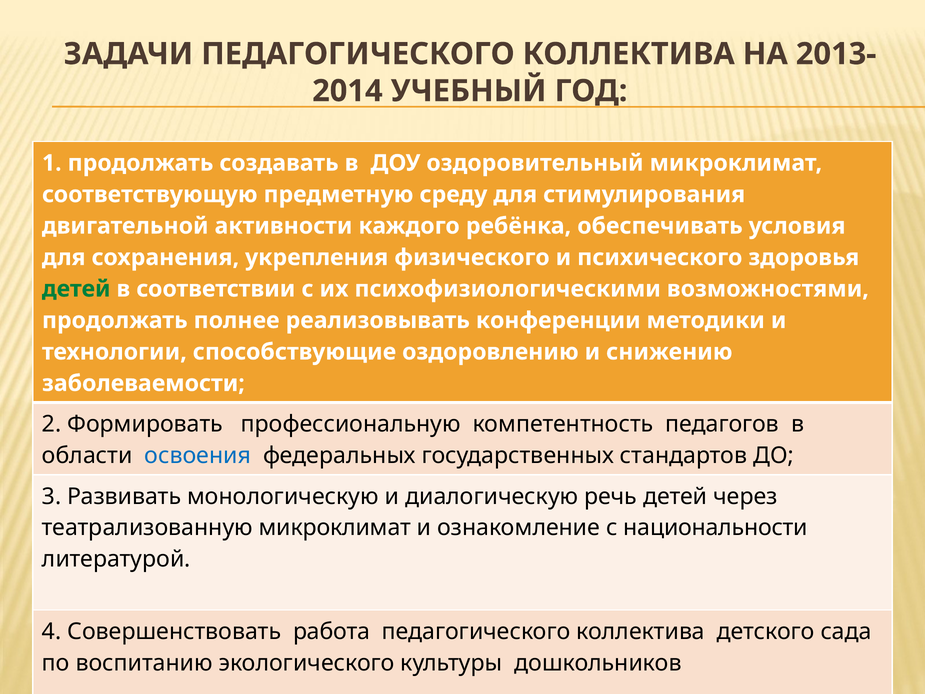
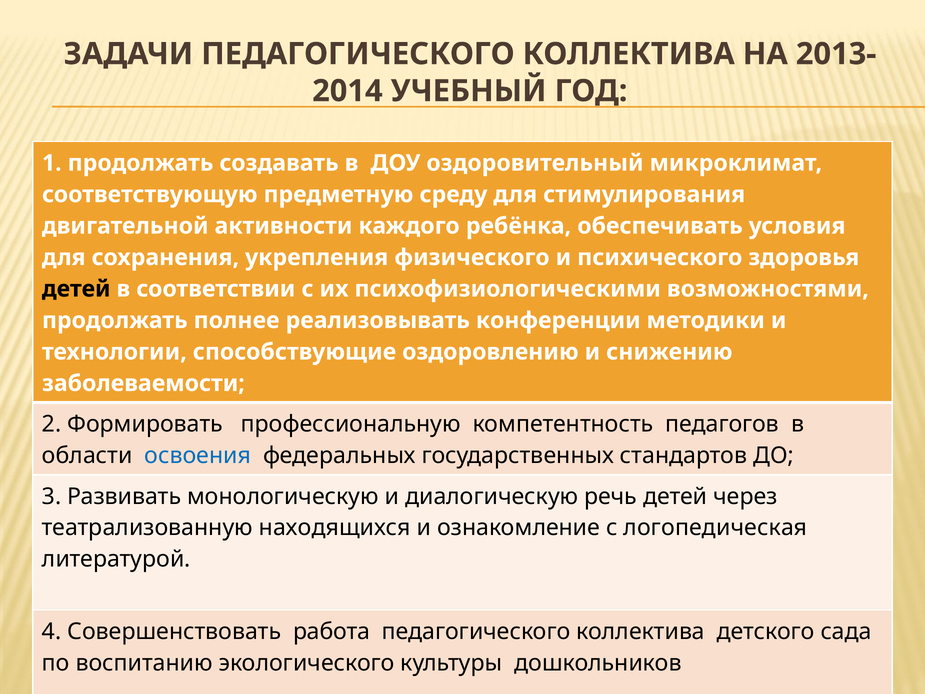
детей at (76, 289) colour: green -> black
театрализованную микроклимат: микроклимат -> находящихся
национальности: национальности -> логопедическая
